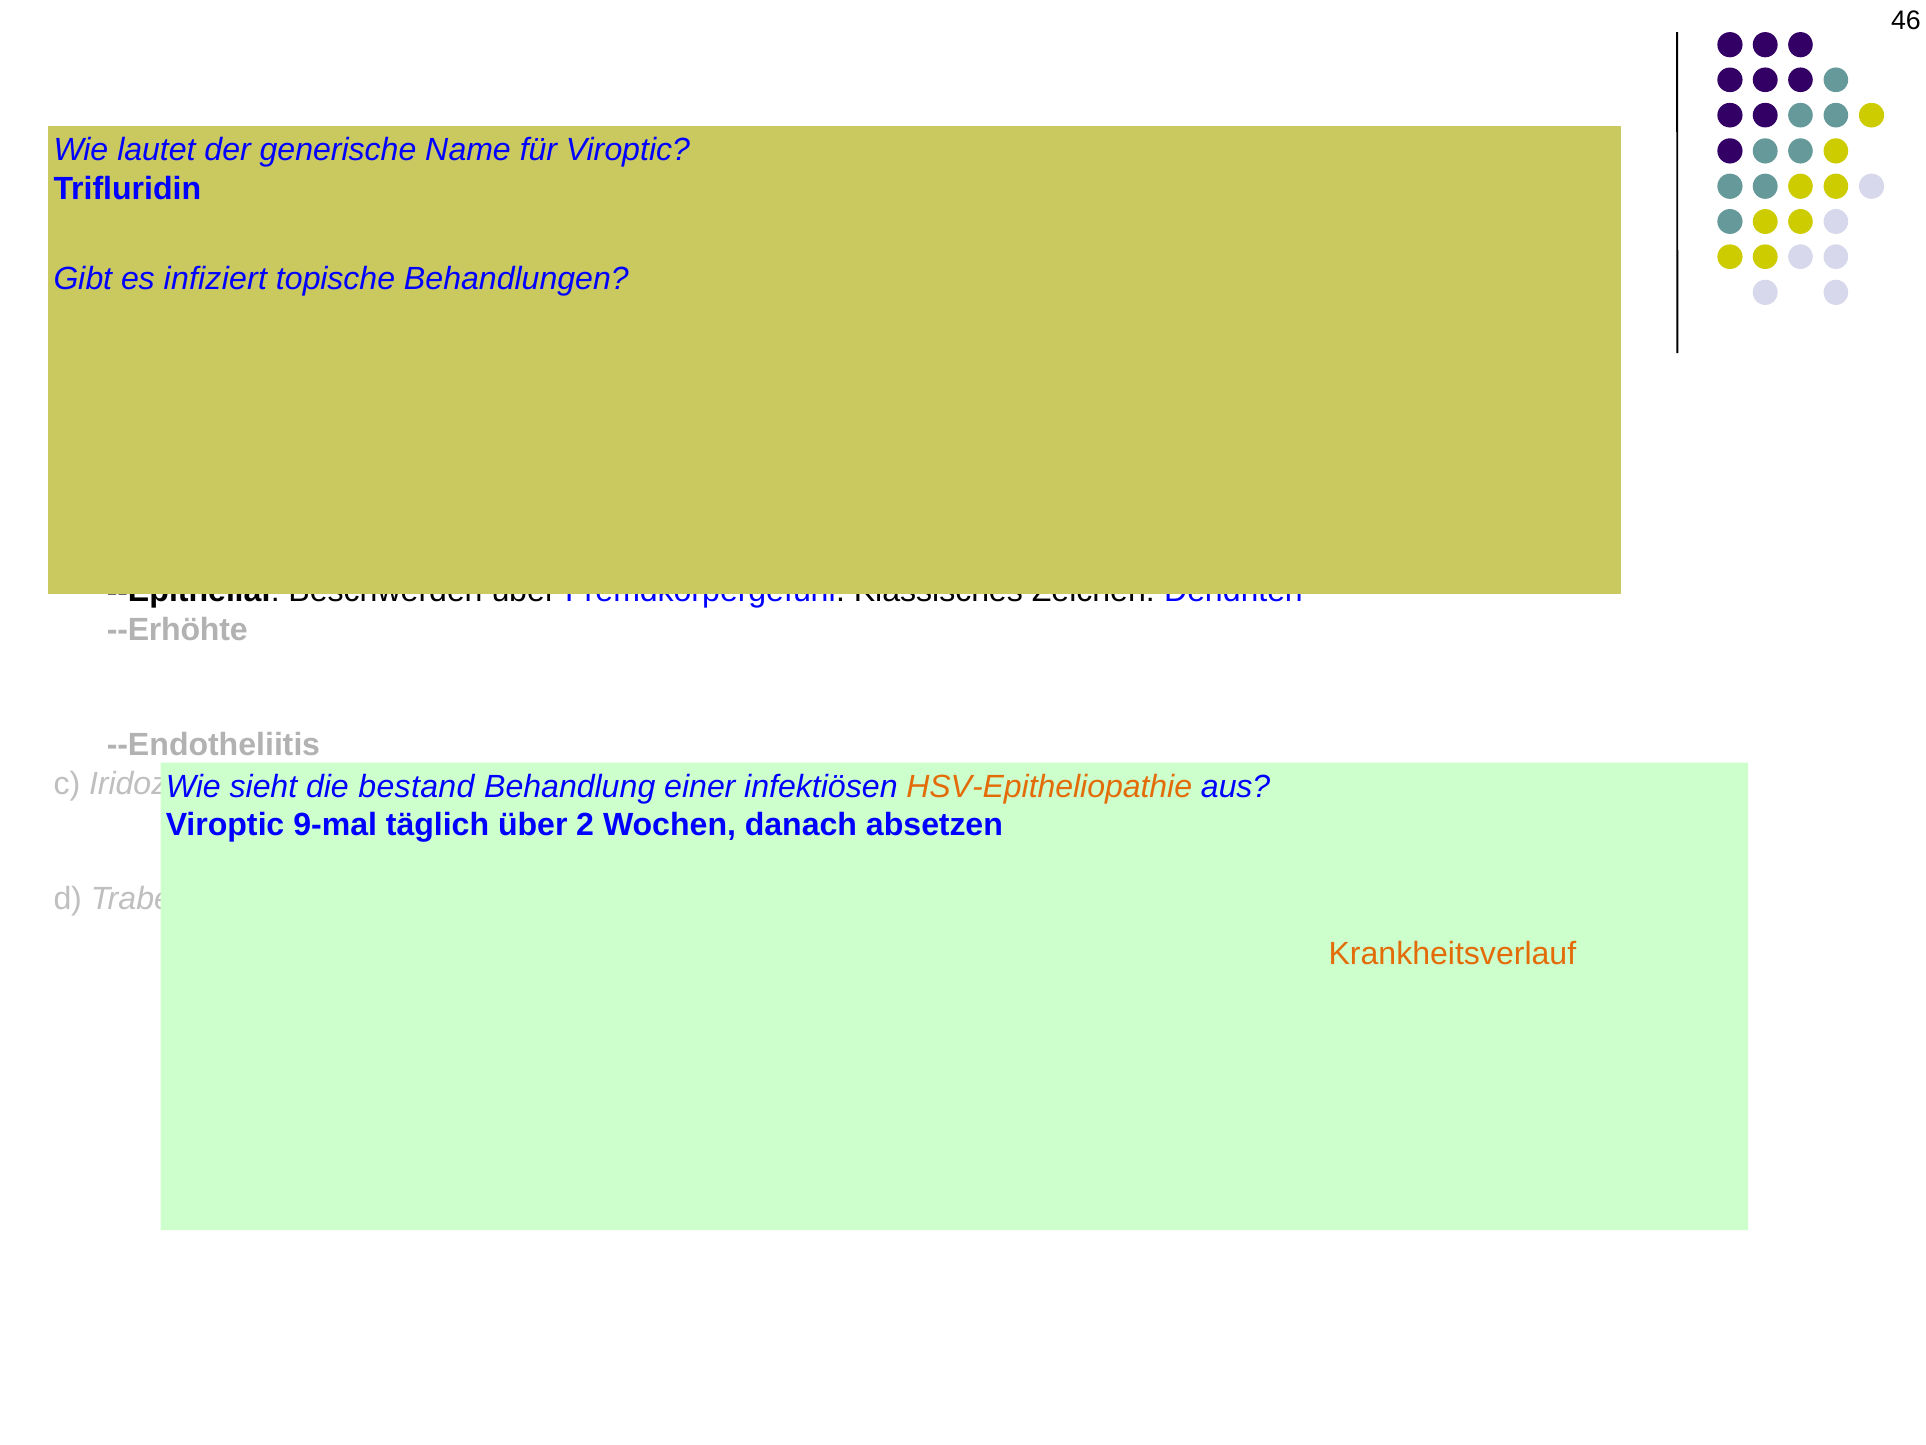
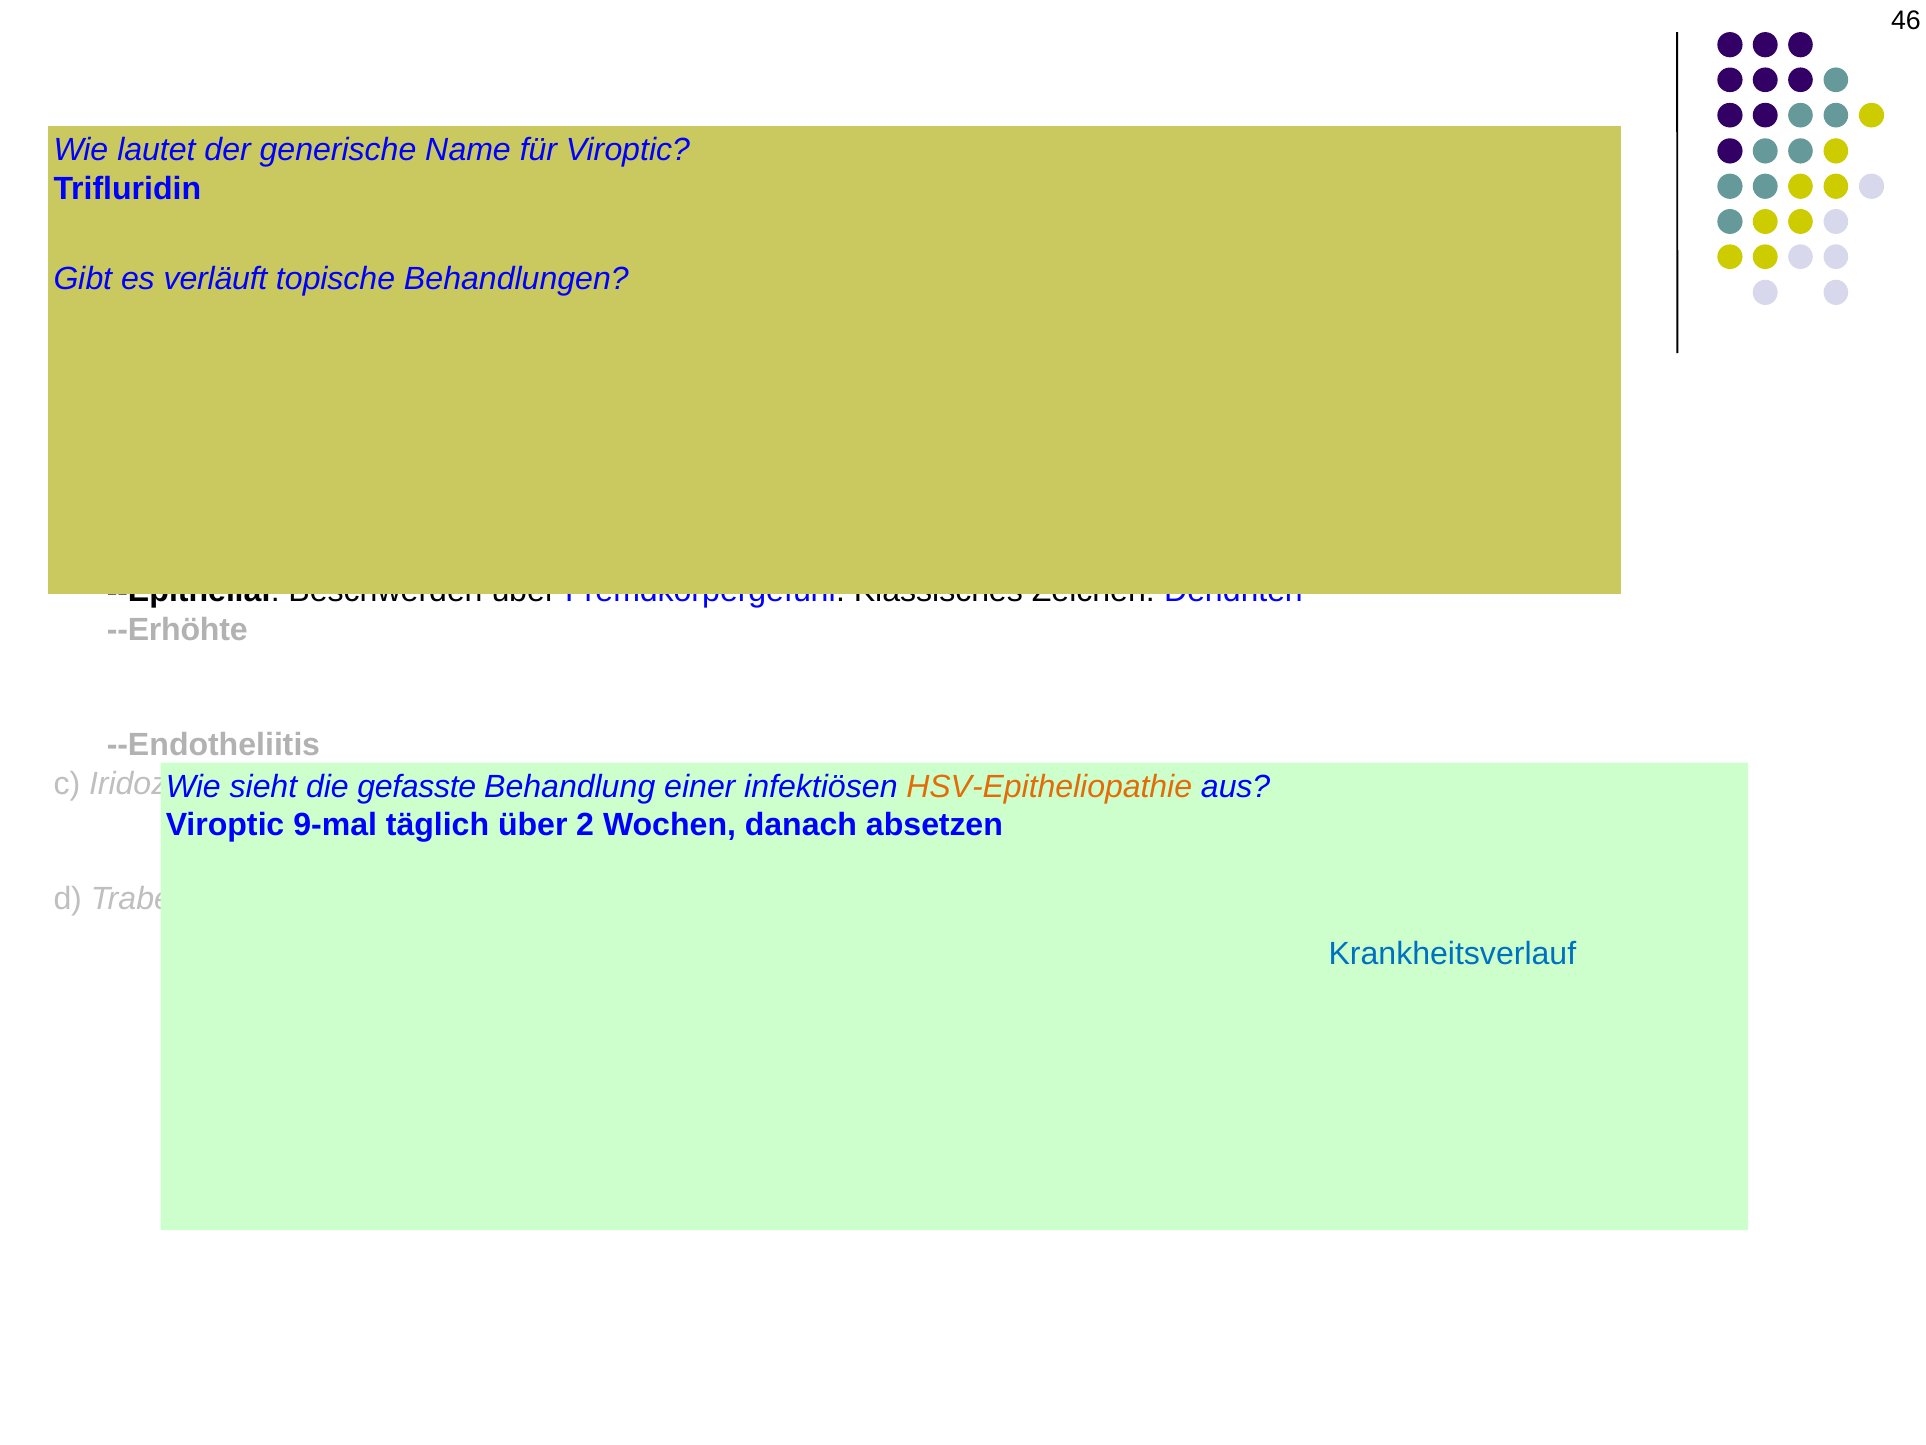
infiziert: infiziert -> verläuft
bestand: bestand -> gefasste
Krankheitsverlauf colour: orange -> blue
